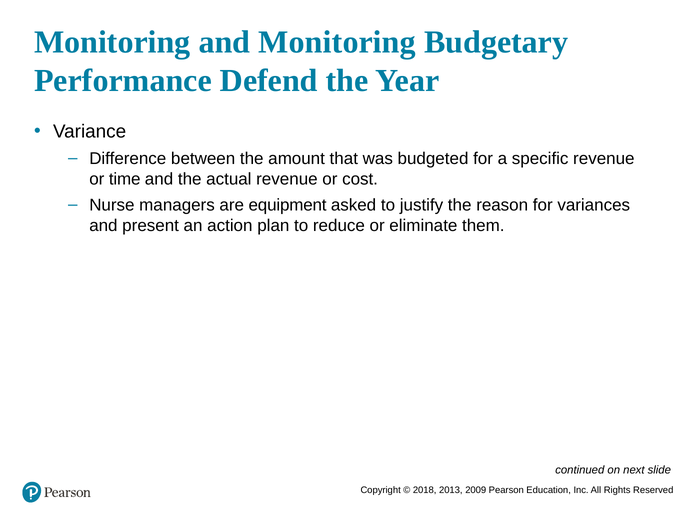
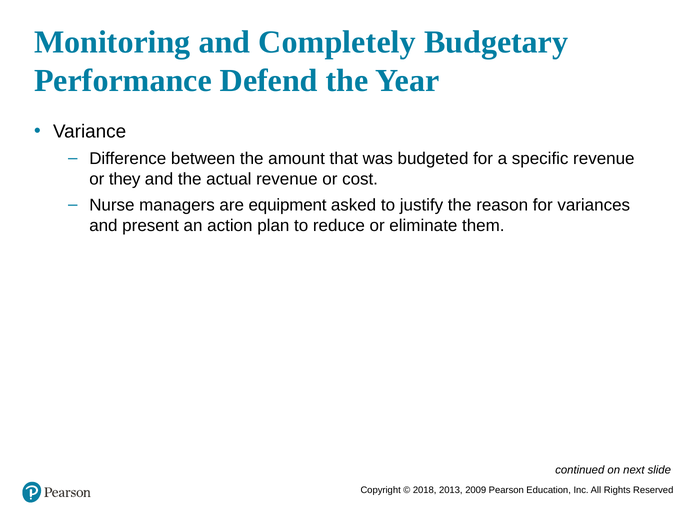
and Monitoring: Monitoring -> Completely
time: time -> they
